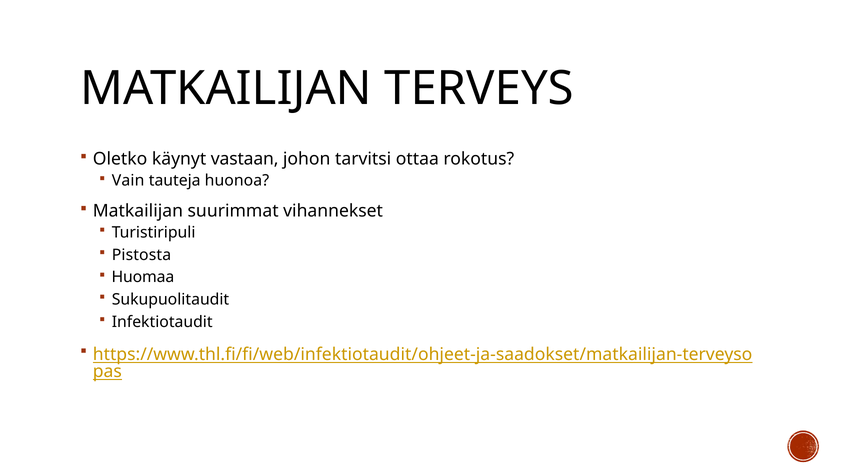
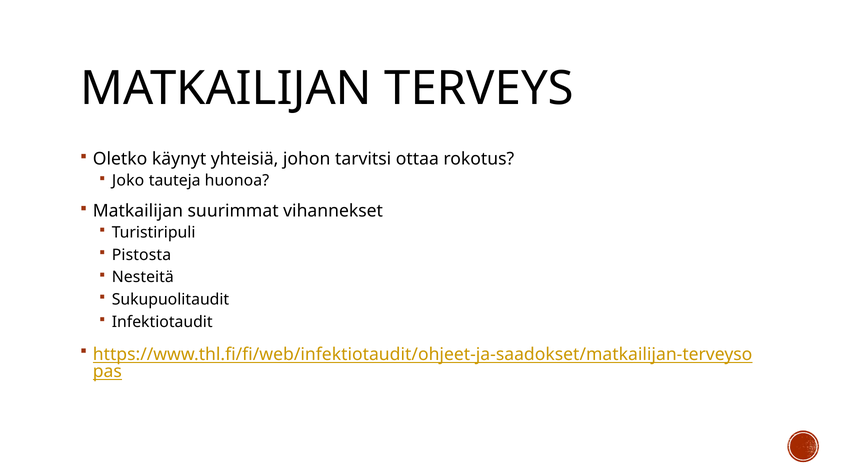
vastaan: vastaan -> yhteisiä
Vain: Vain -> Joko
Huomaa: Huomaa -> Nesteitä
